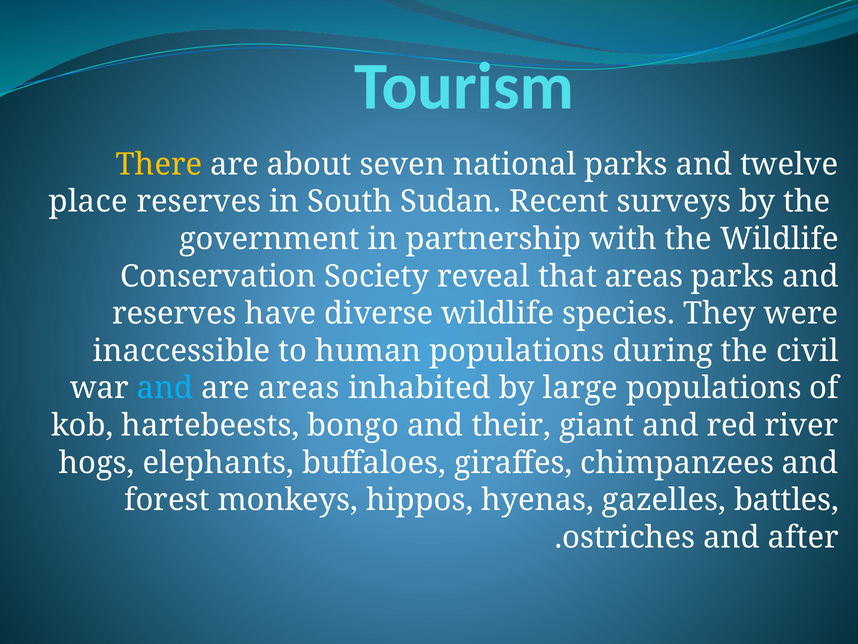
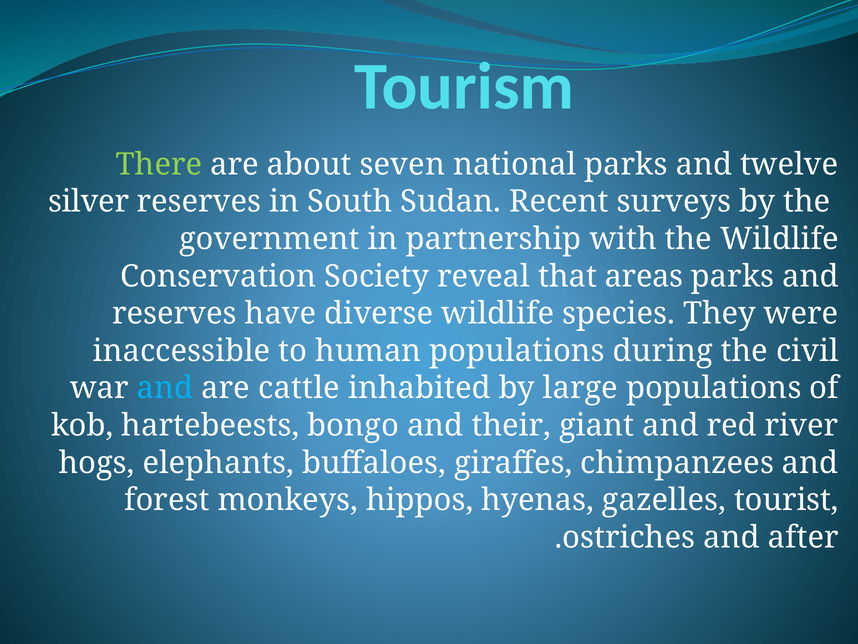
There colour: yellow -> light green
place: place -> silver
are areas: areas -> cattle
battles: battles -> tourist
